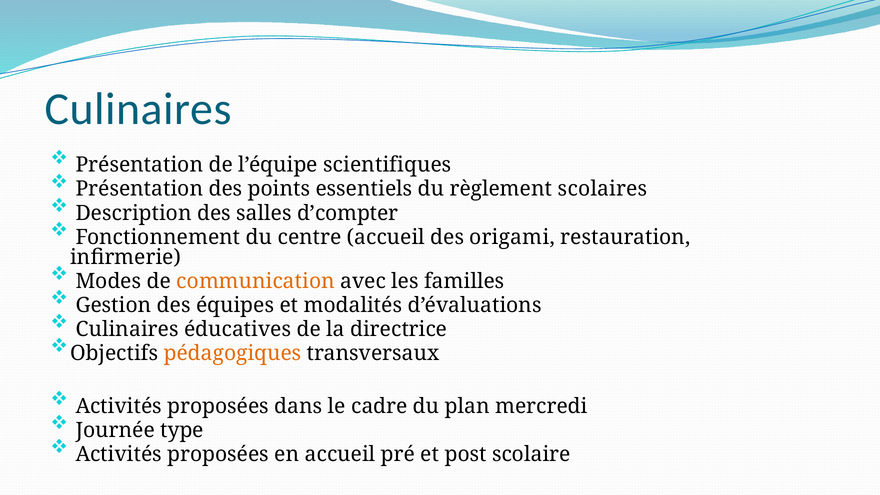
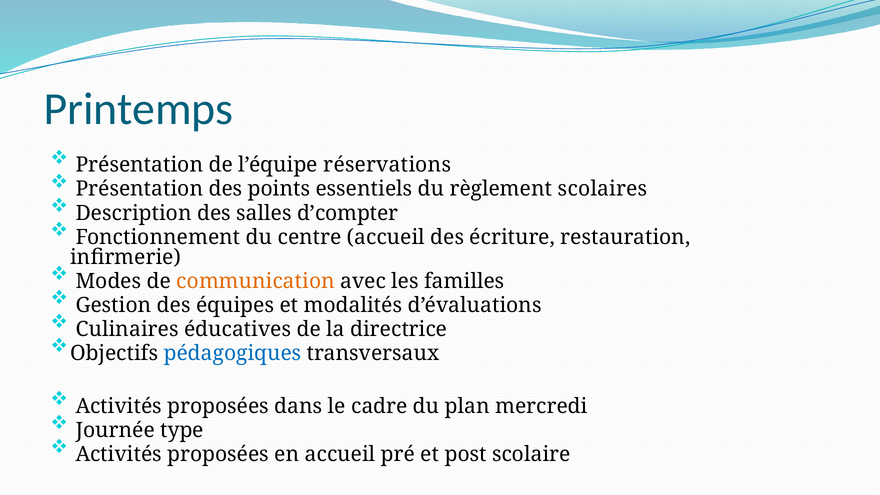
Culinaires at (138, 109): Culinaires -> Printemps
scientifiques: scientifiques -> réservations
origami: origami -> écriture
pédagogiques colour: orange -> blue
